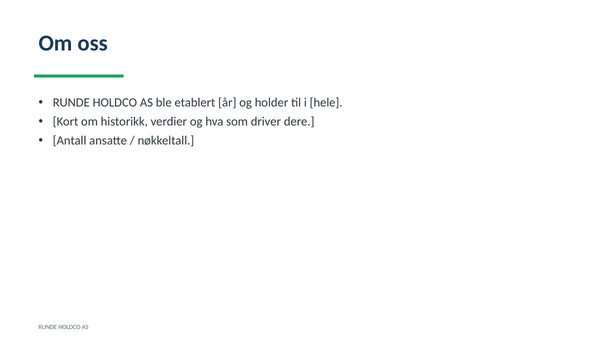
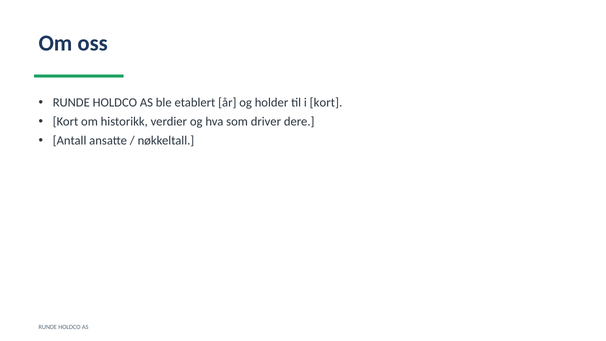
i hele: hele -> kort
